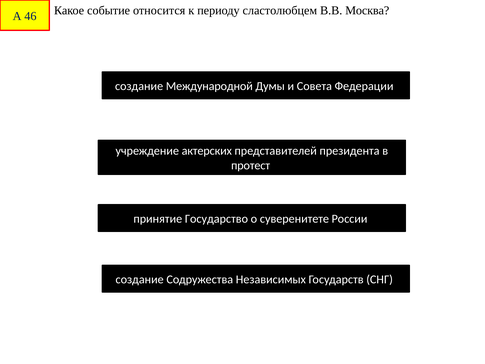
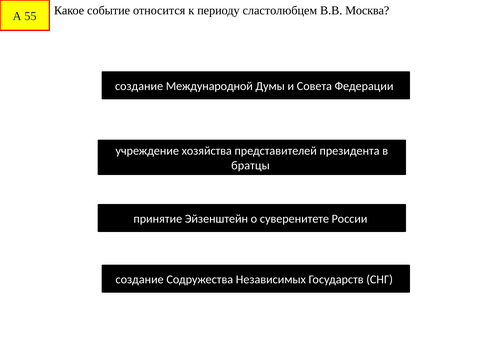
46: 46 -> 55
актерских: актерских -> хозяйства
протест: протест -> братцы
Государство: Государство -> Эйзенштейн
